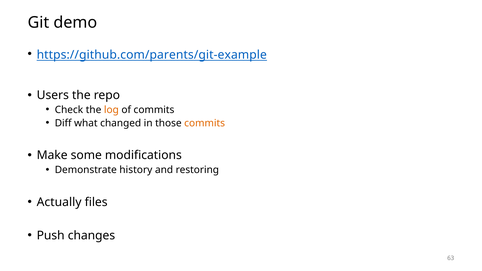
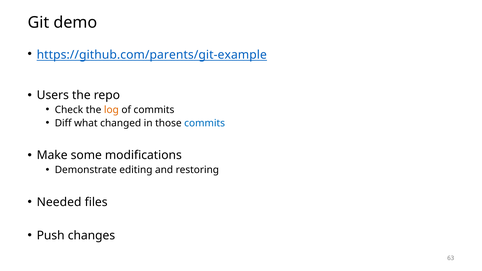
commits at (205, 123) colour: orange -> blue
history: history -> editing
Actually: Actually -> Needed
